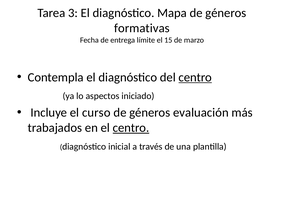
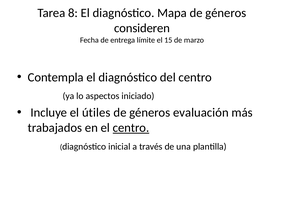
3: 3 -> 8
formativas: formativas -> consideren
centro at (195, 77) underline: present -> none
curso: curso -> útiles
